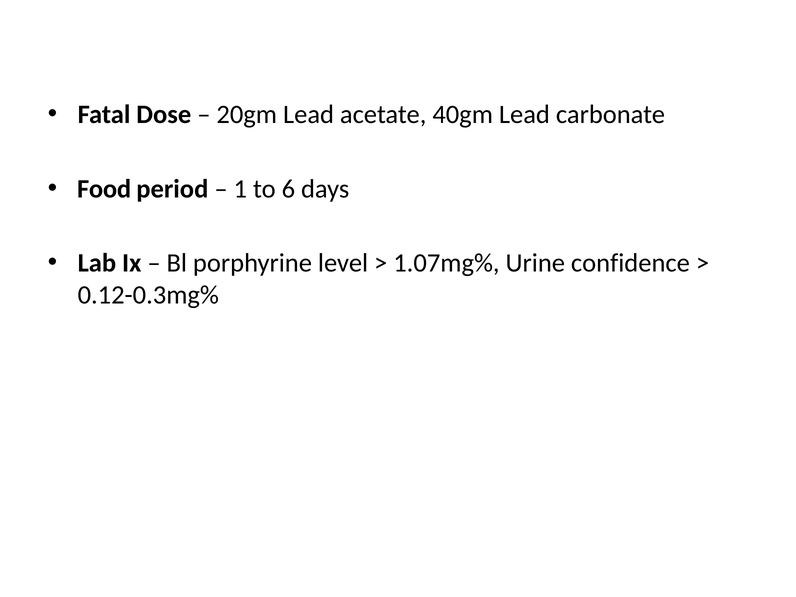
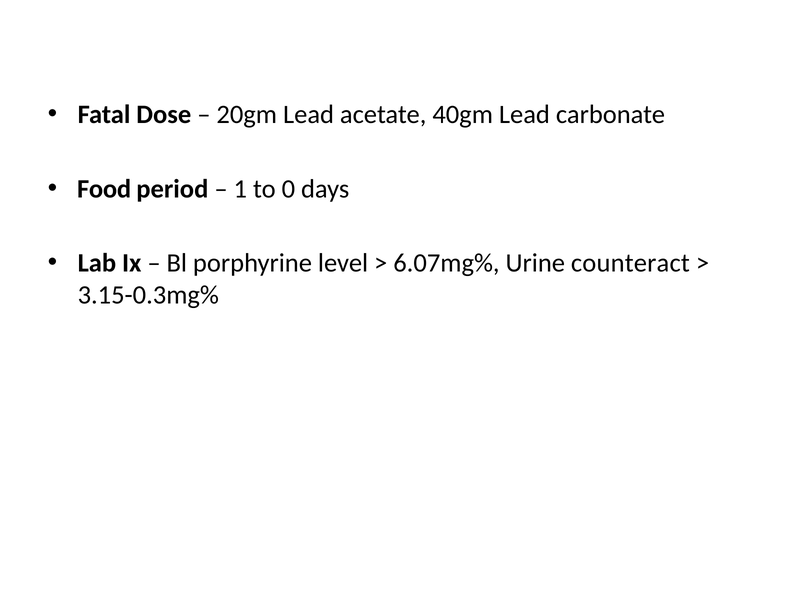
6: 6 -> 0
1.07mg%: 1.07mg% -> 6.07mg%
confidence: confidence -> counteract
0.12-0.3mg%: 0.12-0.3mg% -> 3.15-0.3mg%
